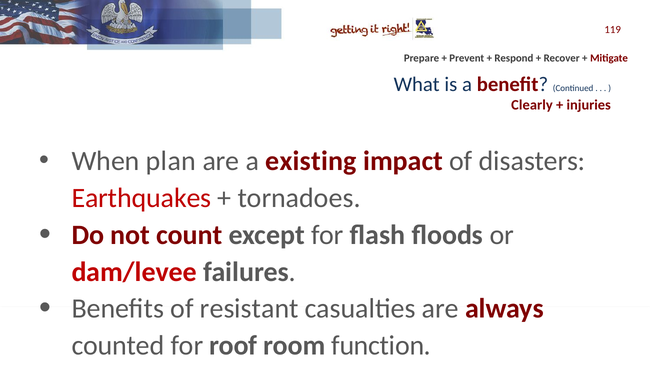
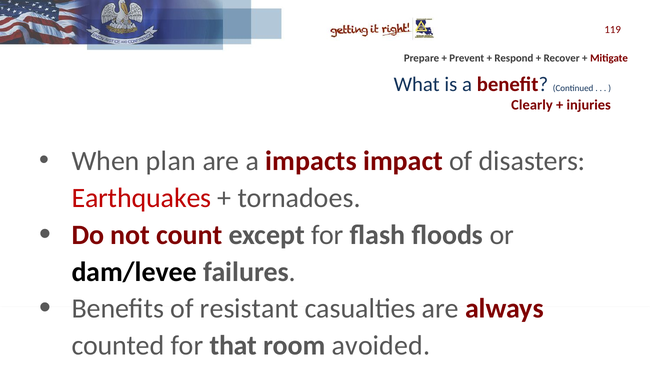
existing: existing -> impacts
dam/levee colour: red -> black
roof: roof -> that
function: function -> avoided
